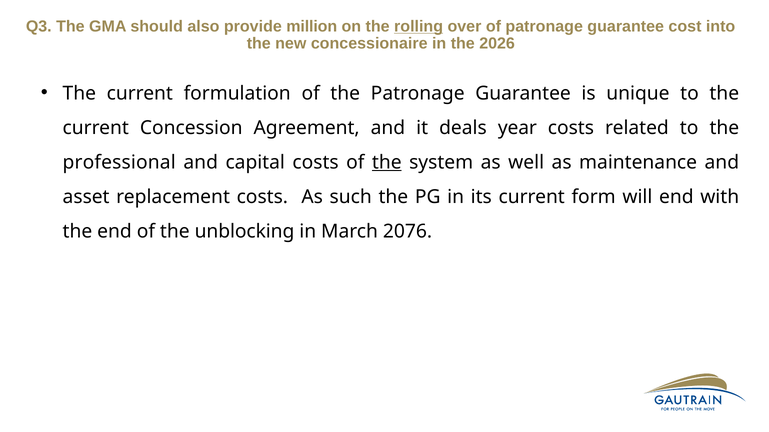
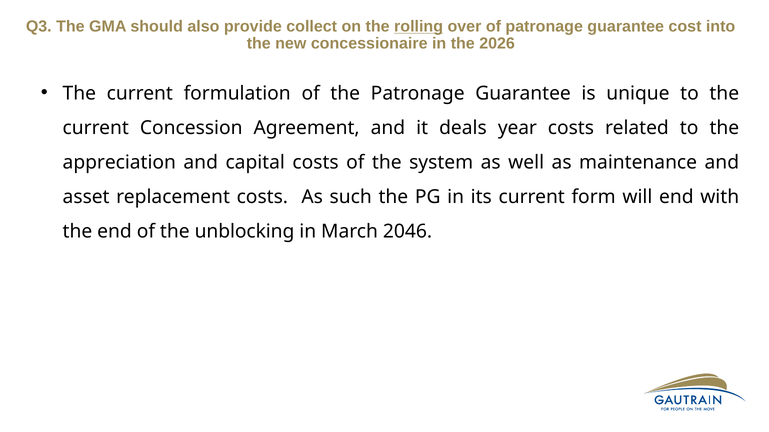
million: million -> collect
professional: professional -> appreciation
the at (387, 162) underline: present -> none
2076: 2076 -> 2046
